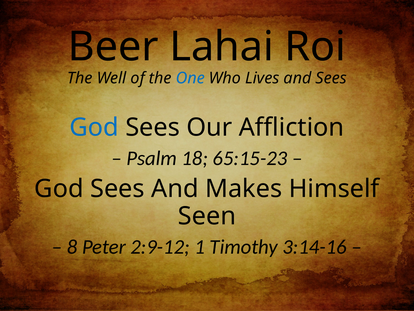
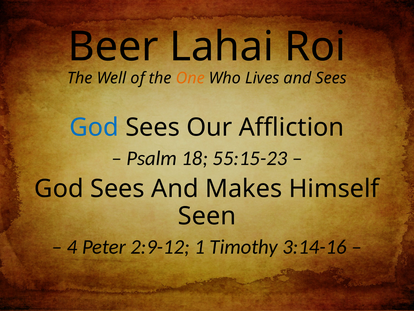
One colour: blue -> orange
65:15-23: 65:15-23 -> 55:15-23
8: 8 -> 4
